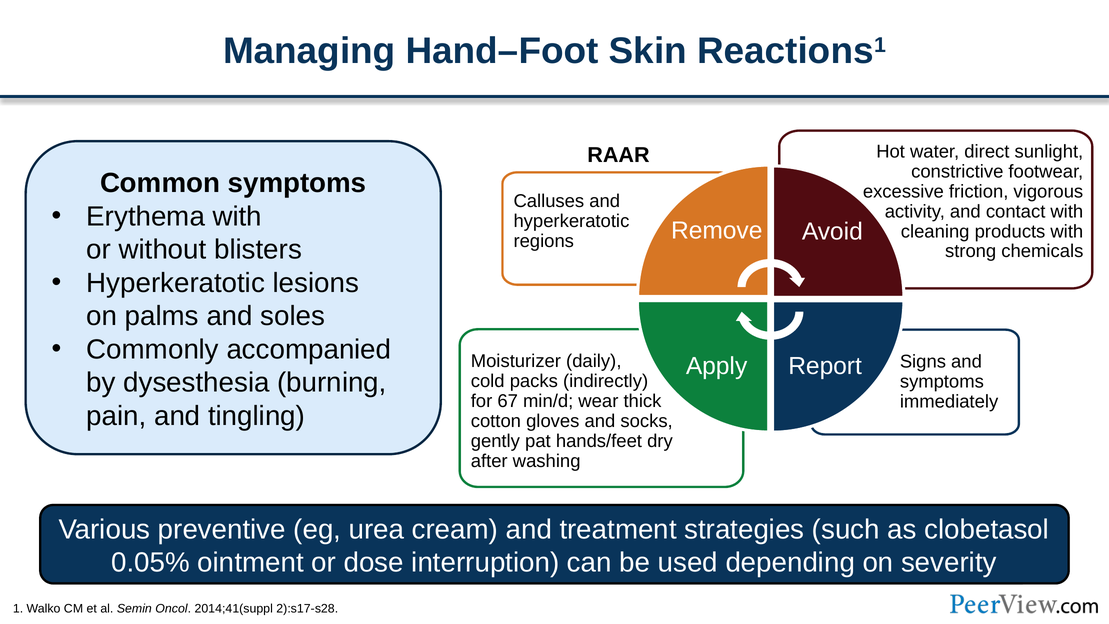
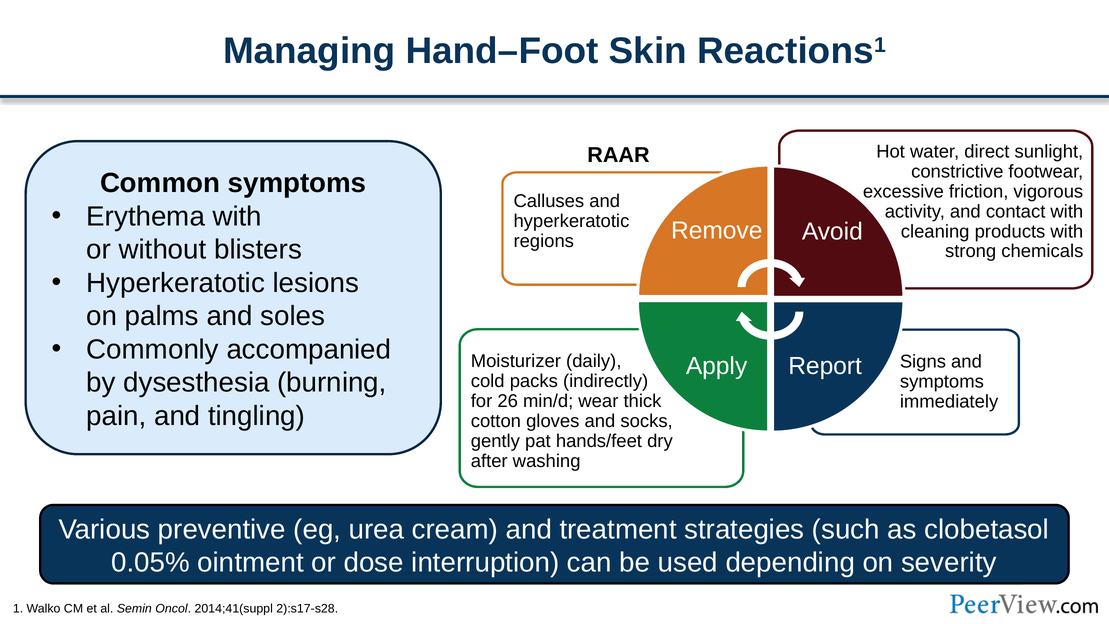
67: 67 -> 26
